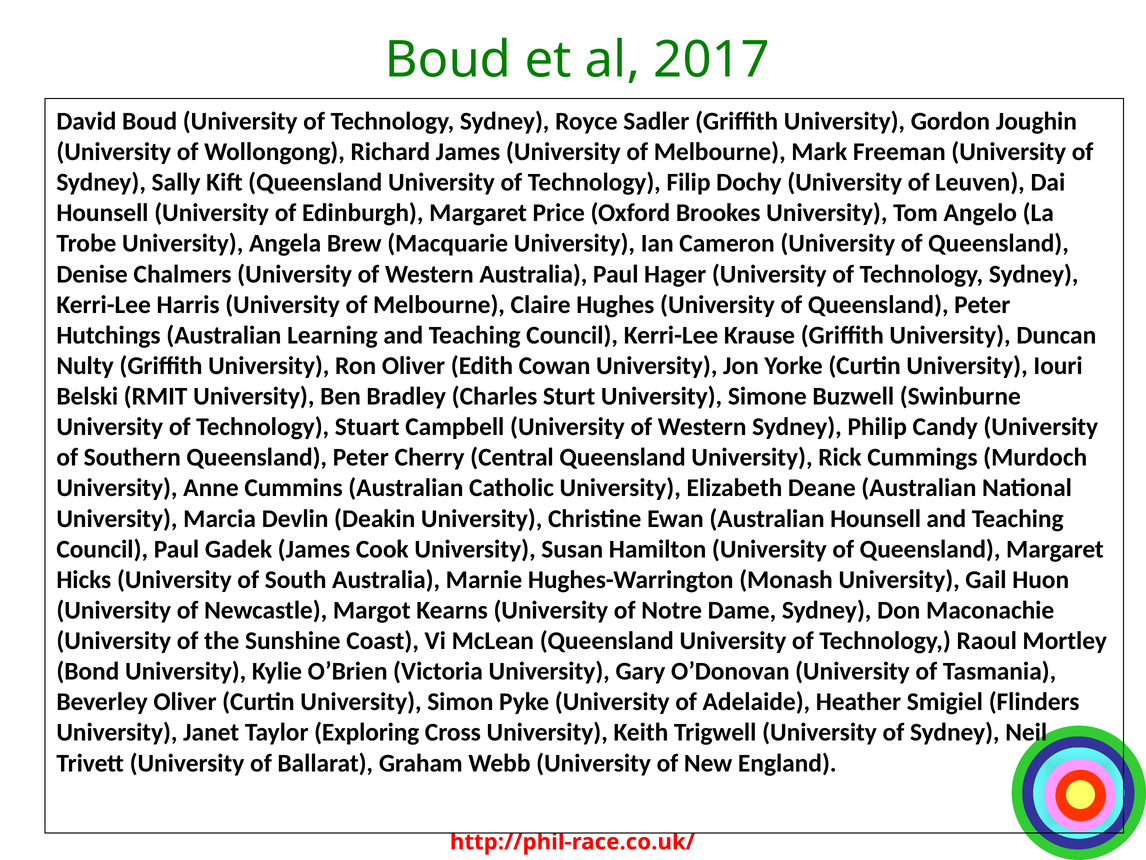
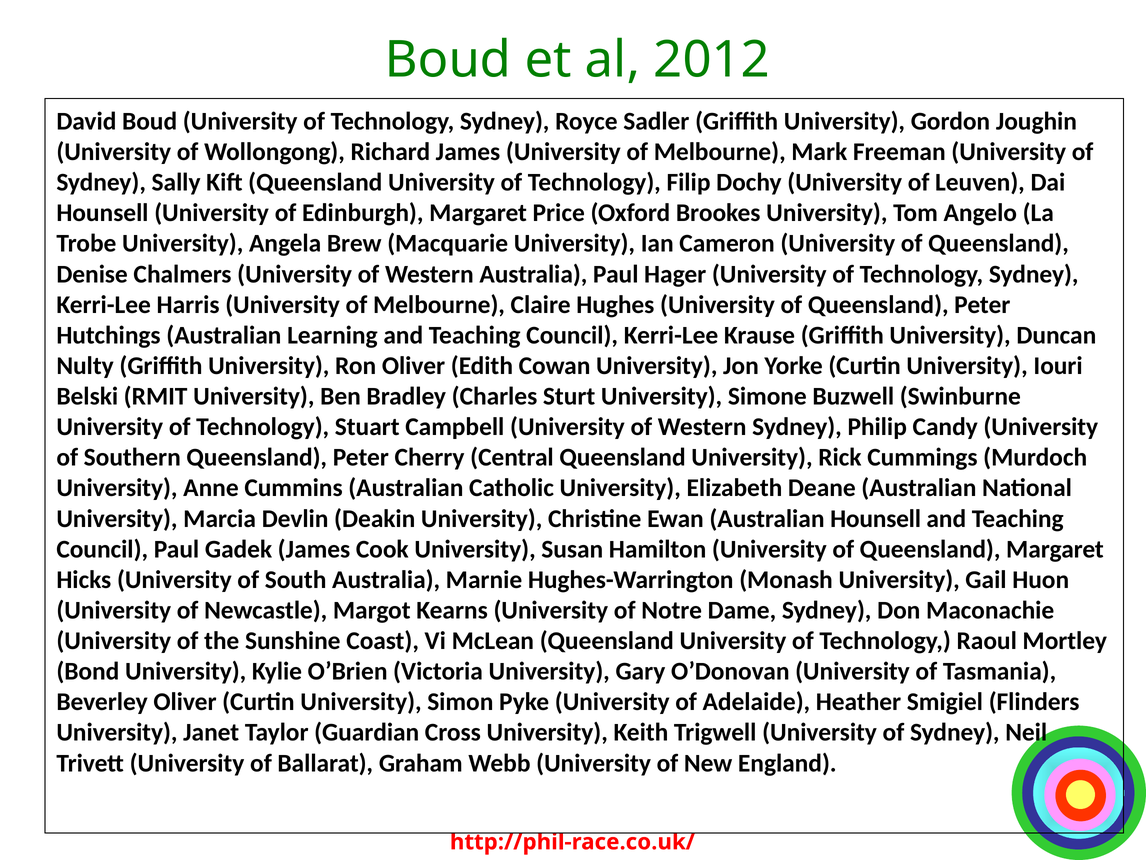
2017: 2017 -> 2012
Exploring: Exploring -> Guardian
